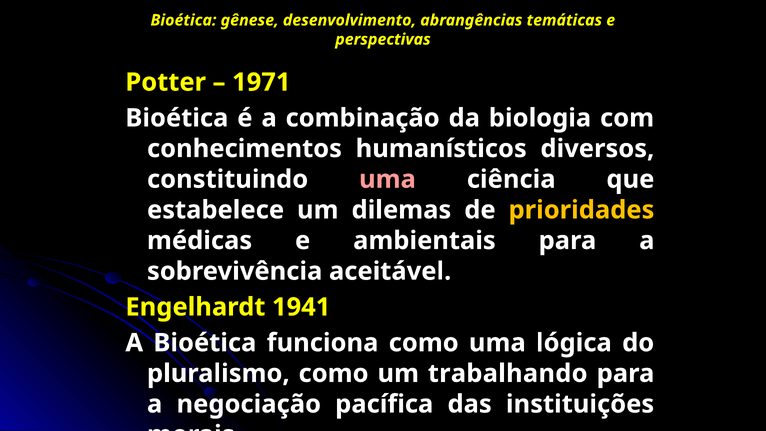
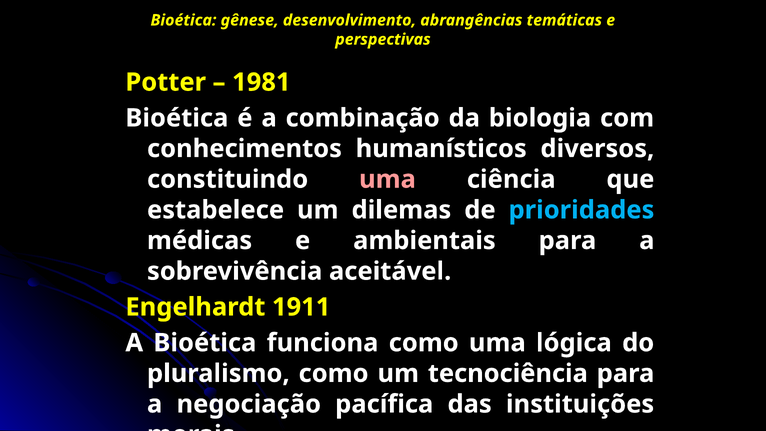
1971: 1971 -> 1981
prioridades colour: yellow -> light blue
1941: 1941 -> 1911
trabalhando: trabalhando -> tecnociência
